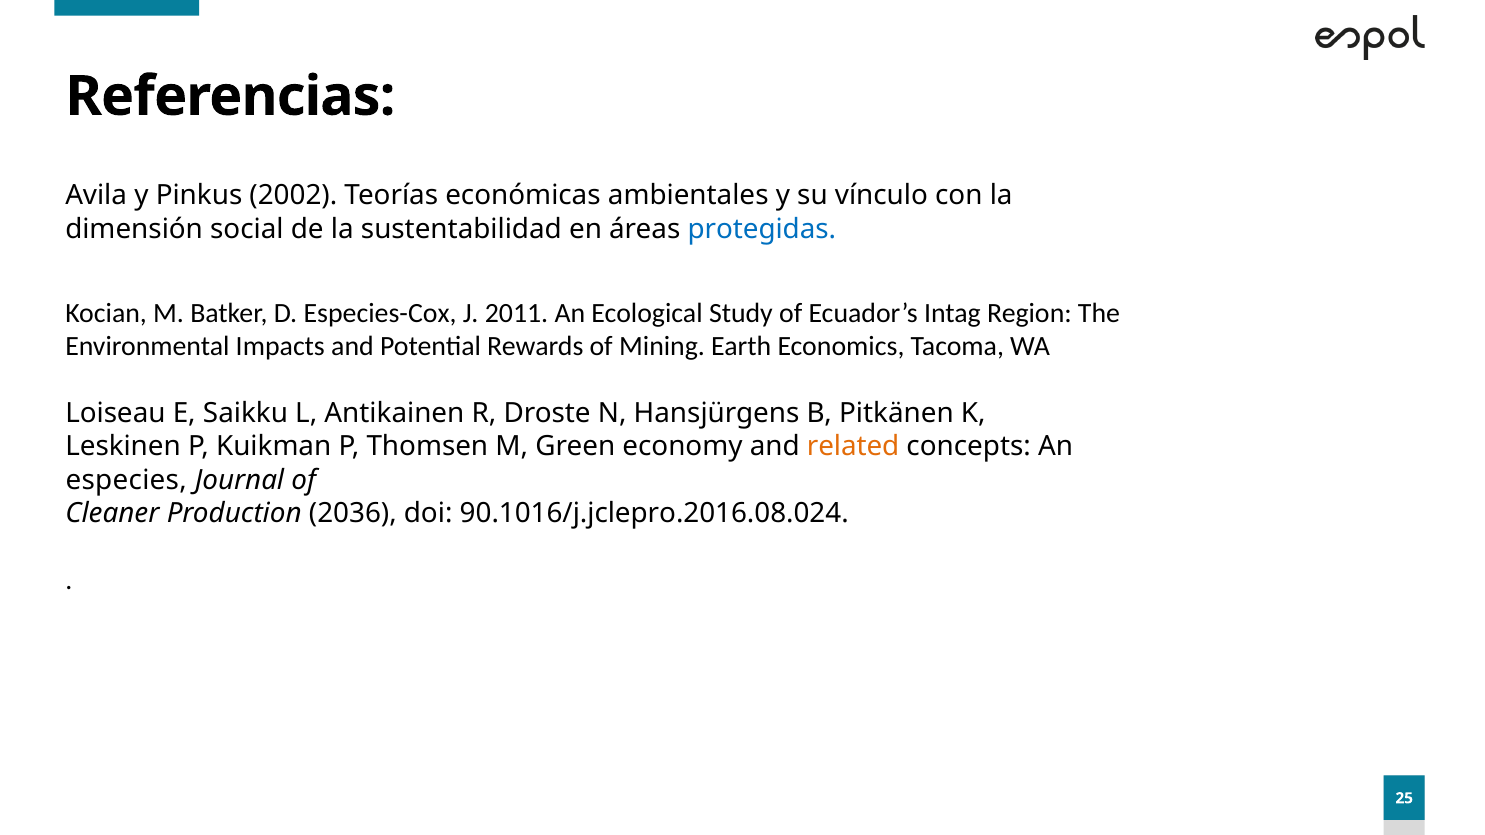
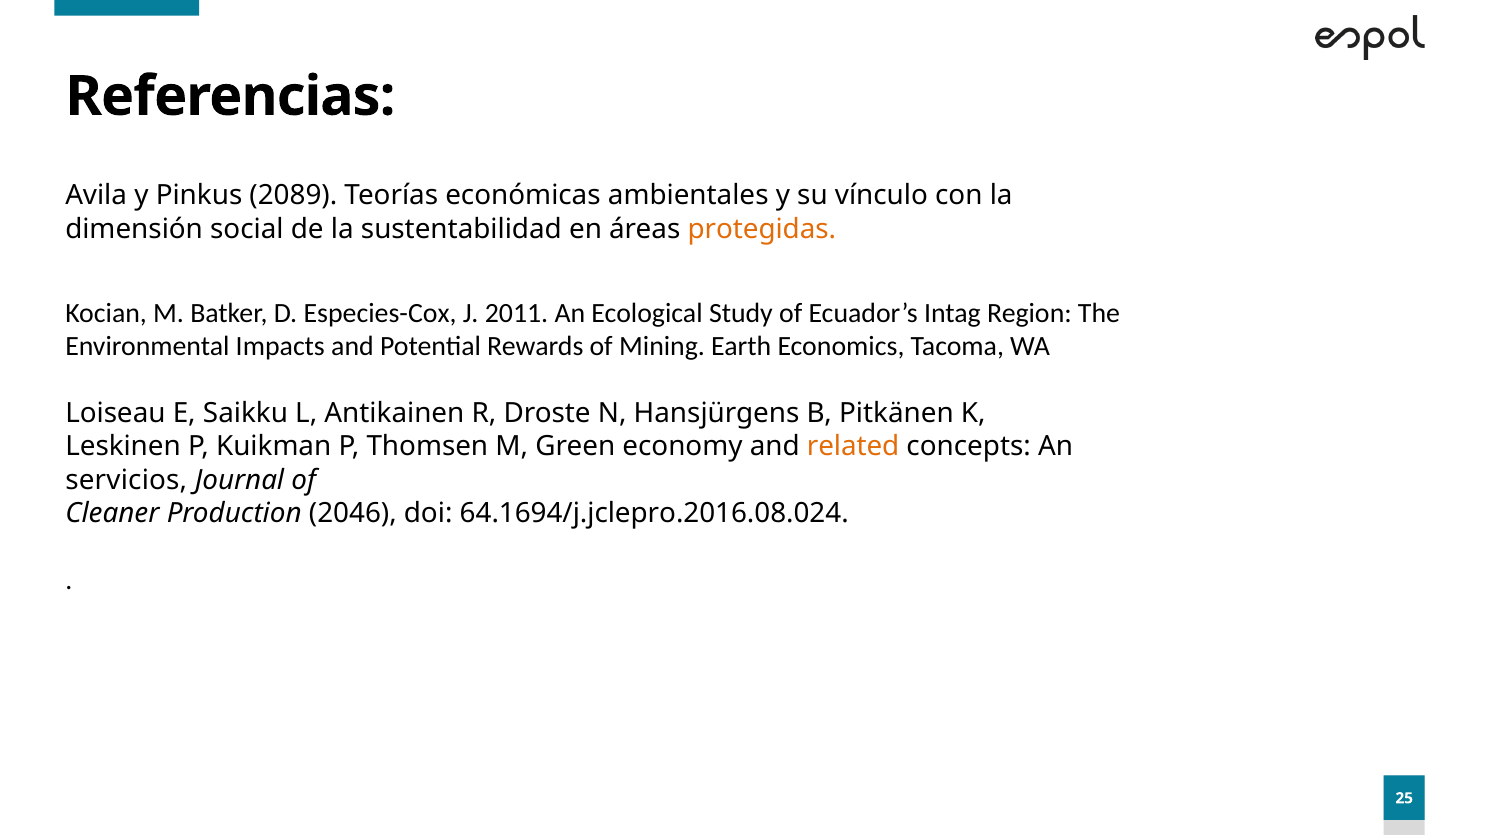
2002: 2002 -> 2089
protegidas colour: blue -> orange
especies: especies -> servicios
2036: 2036 -> 2046
90.1016/j.jclepro.2016.08.024: 90.1016/j.jclepro.2016.08.024 -> 64.1694/j.jclepro.2016.08.024
